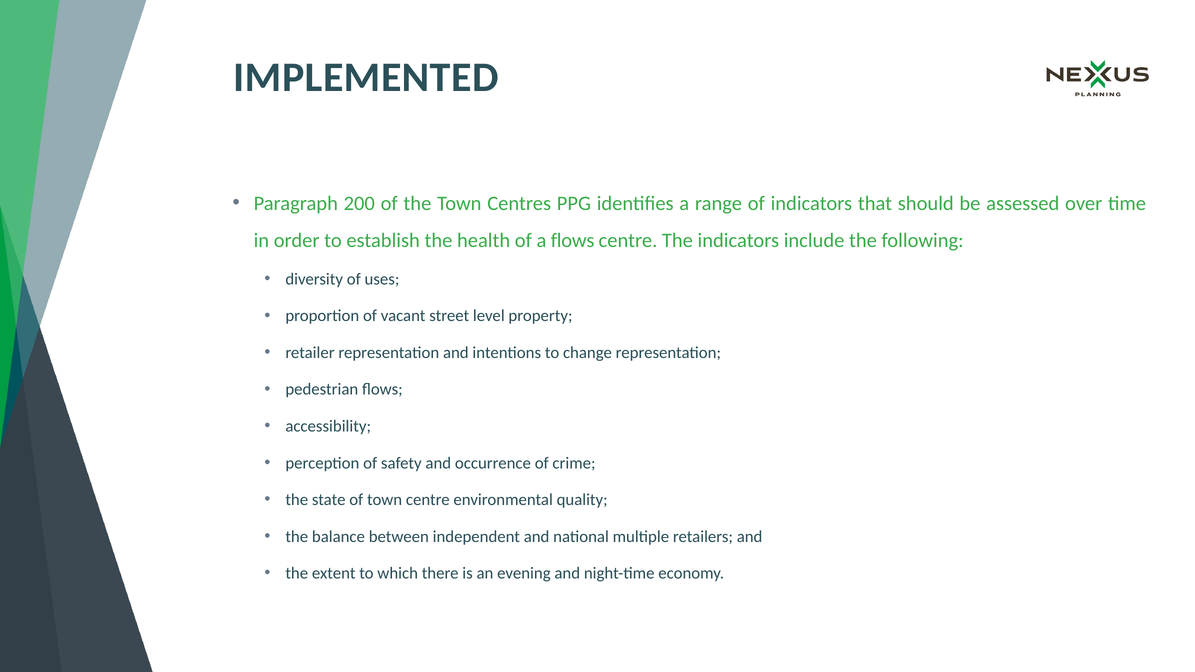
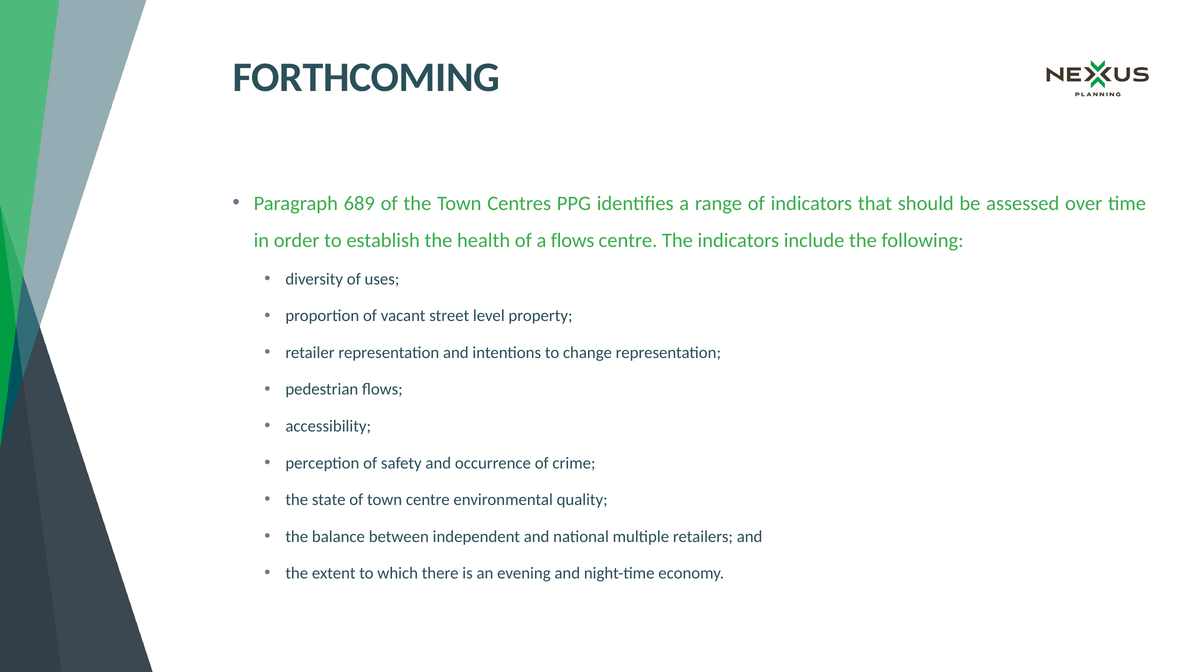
IMPLEMENTED: IMPLEMENTED -> FORTHCOMING
200: 200 -> 689
